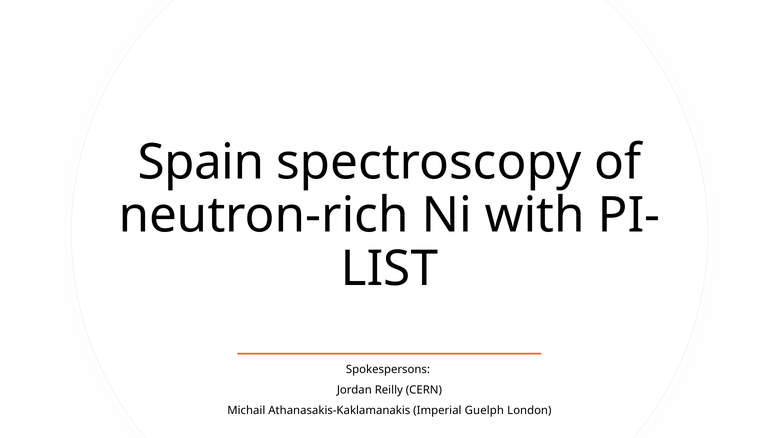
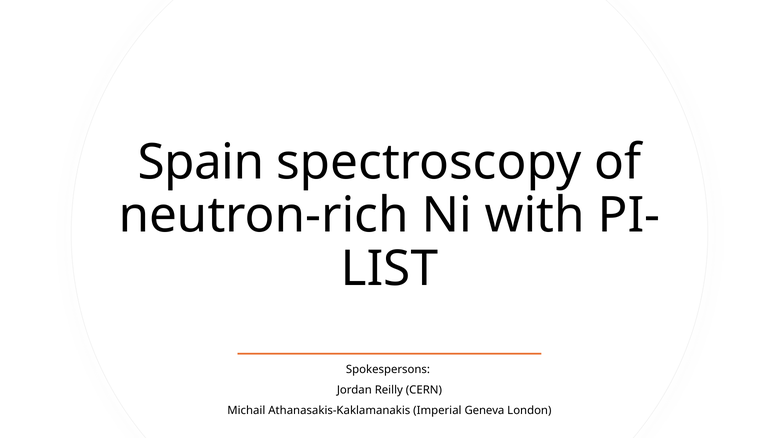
Guelph: Guelph -> Geneva
